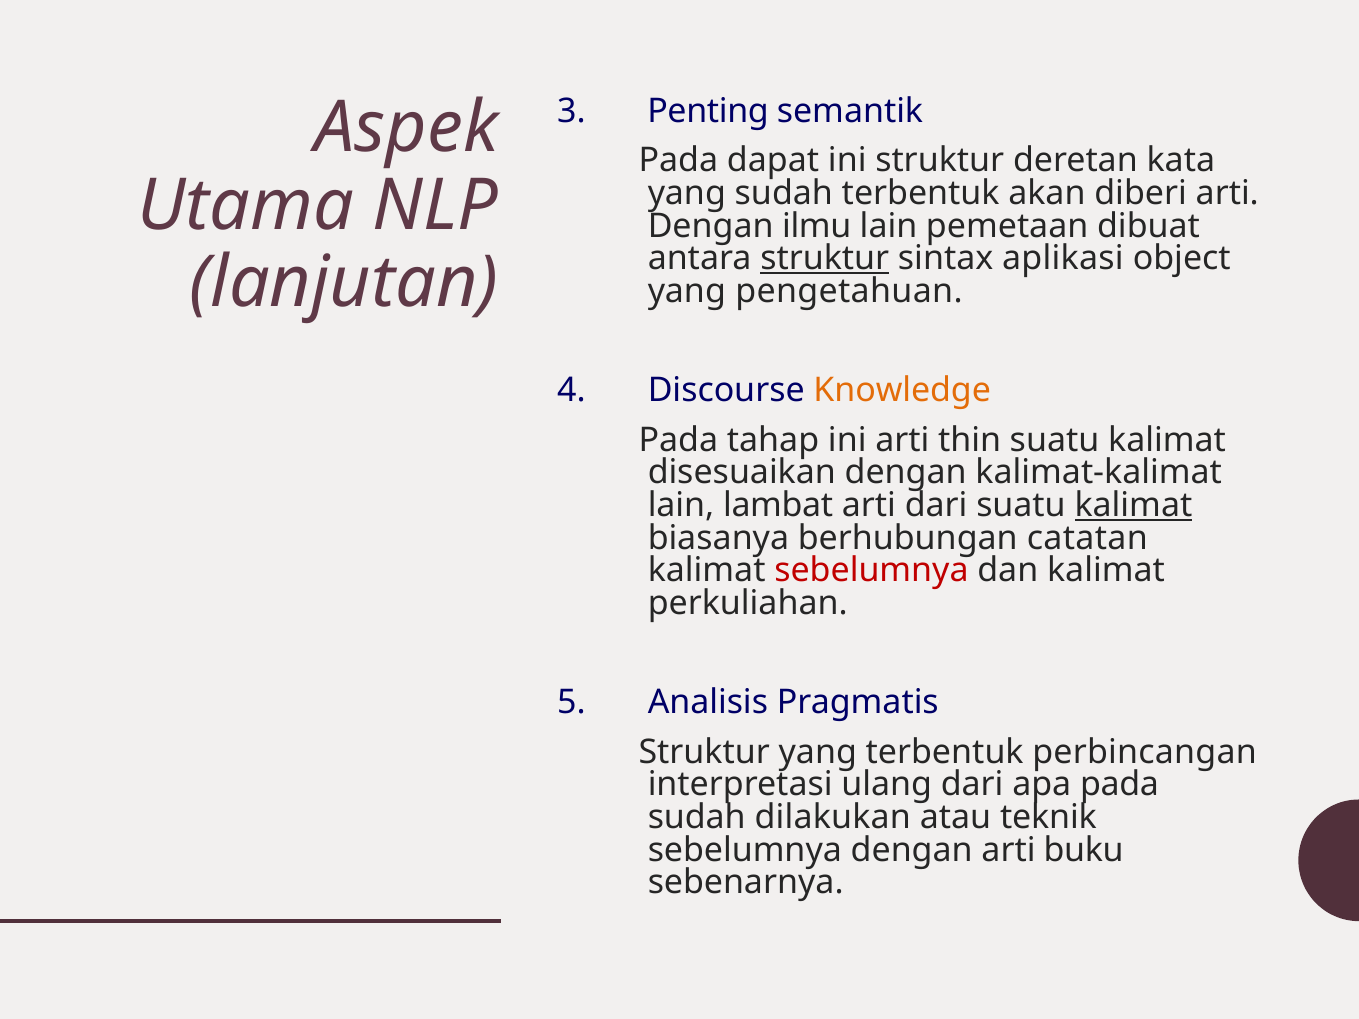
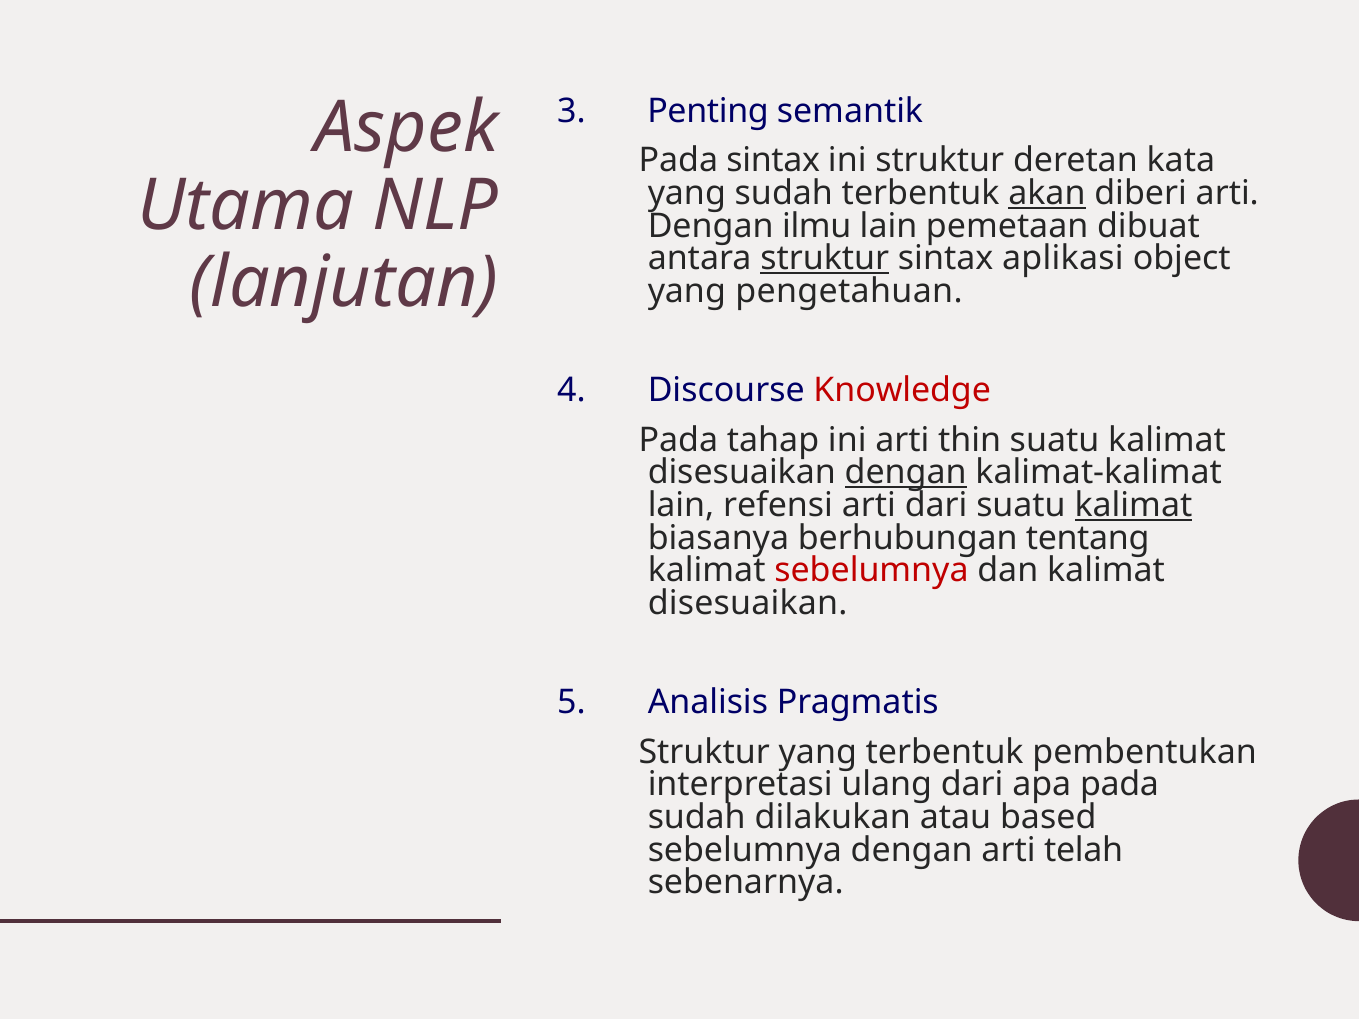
Pada dapat: dapat -> sintax
akan underline: none -> present
Knowledge colour: orange -> red
dengan at (906, 473) underline: none -> present
lambat: lambat -> refensi
catatan: catatan -> tentang
perkuliahan at (748, 603): perkuliahan -> disesuaikan
perbincangan: perbincangan -> pembentukan
teknik: teknik -> based
buku: buku -> telah
